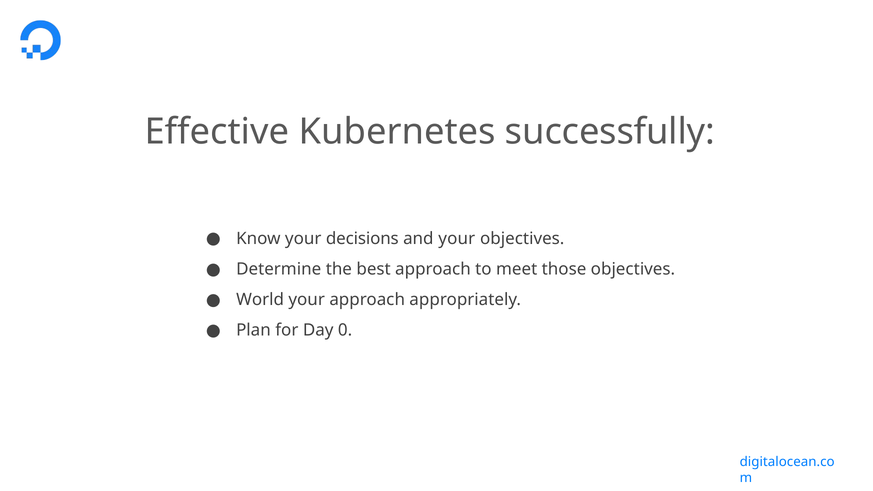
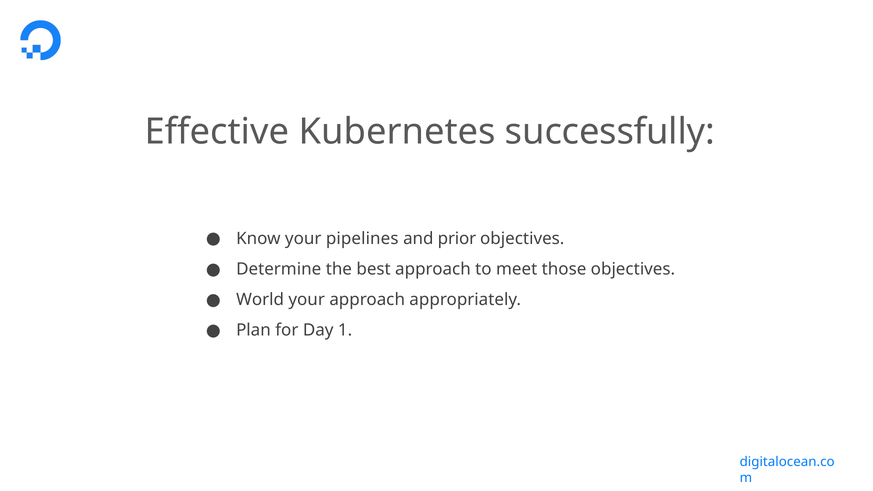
decisions: decisions -> pipelines
and your: your -> prior
0: 0 -> 1
